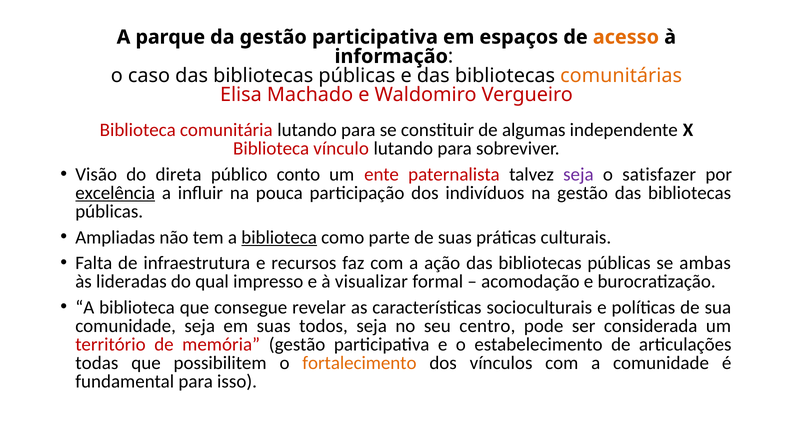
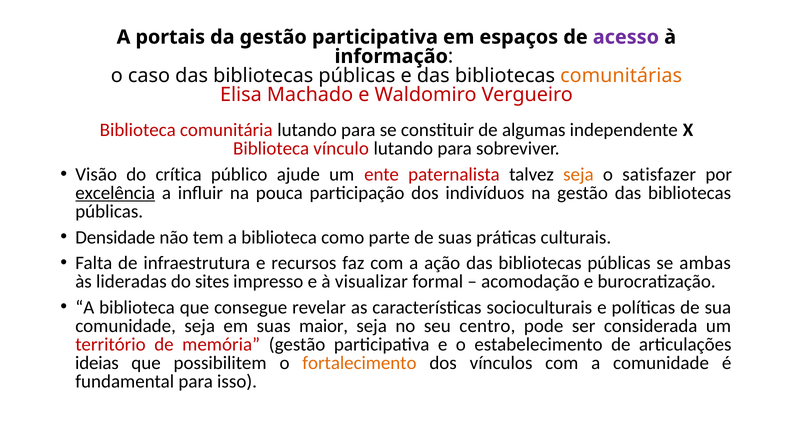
parque: parque -> portais
acesso colour: orange -> purple
direta: direta -> crítica
conto: conto -> ajude
seja at (578, 175) colour: purple -> orange
Ampliadas: Ampliadas -> Densidade
biblioteca at (279, 237) underline: present -> none
qual: qual -> sites
todos: todos -> maior
todas: todas -> ideias
